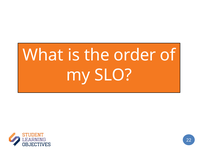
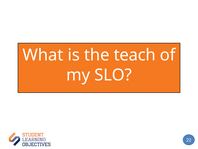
order: order -> teach
